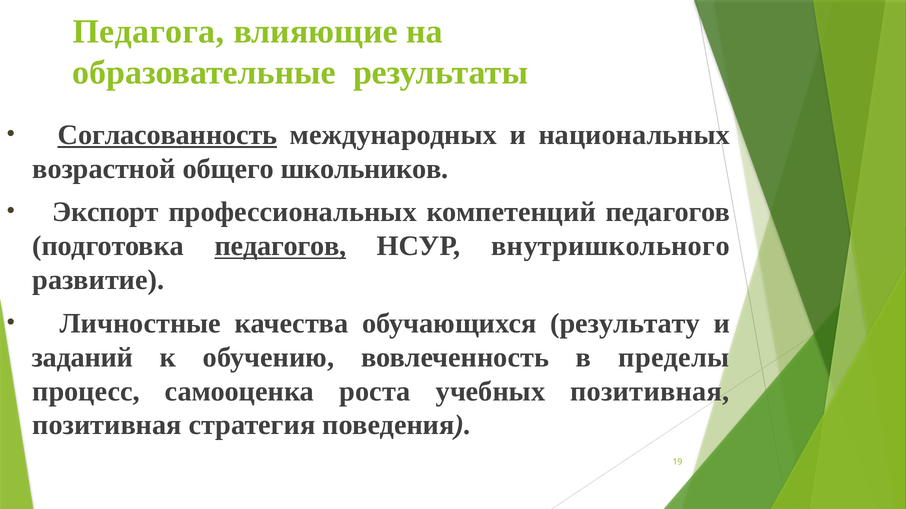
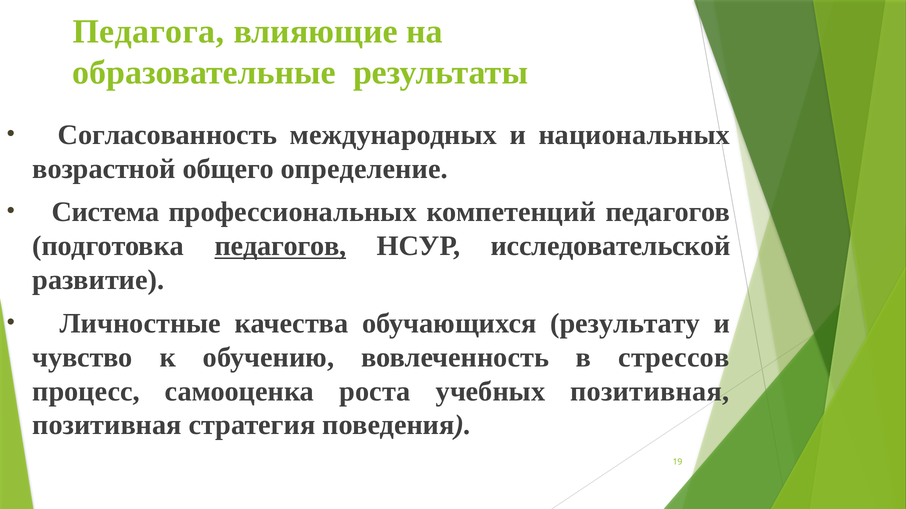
Согласованность underline: present -> none
школьников: школьников -> определение
Экспорт: Экспорт -> Система
внутришкольного: внутришкольного -> исследовательской
заданий: заданий -> чувство
пределы: пределы -> стрессов
